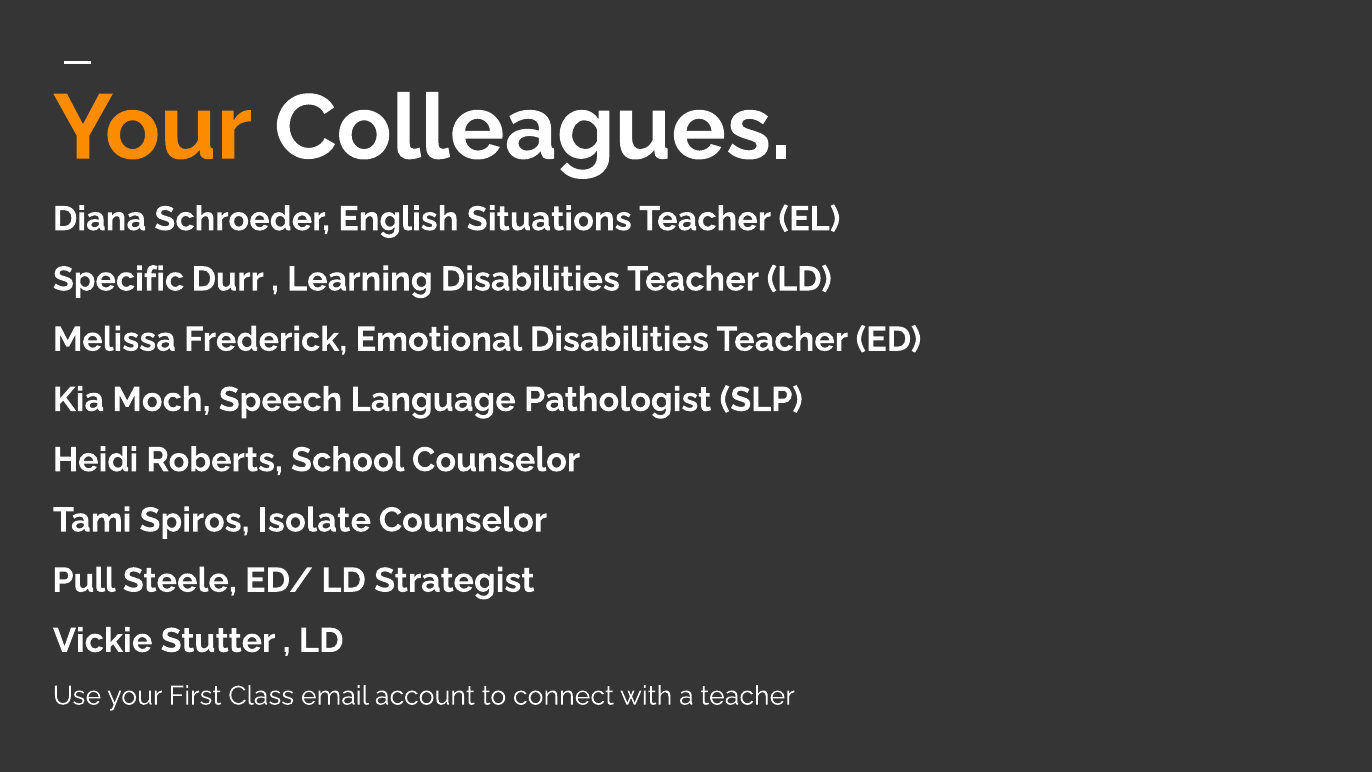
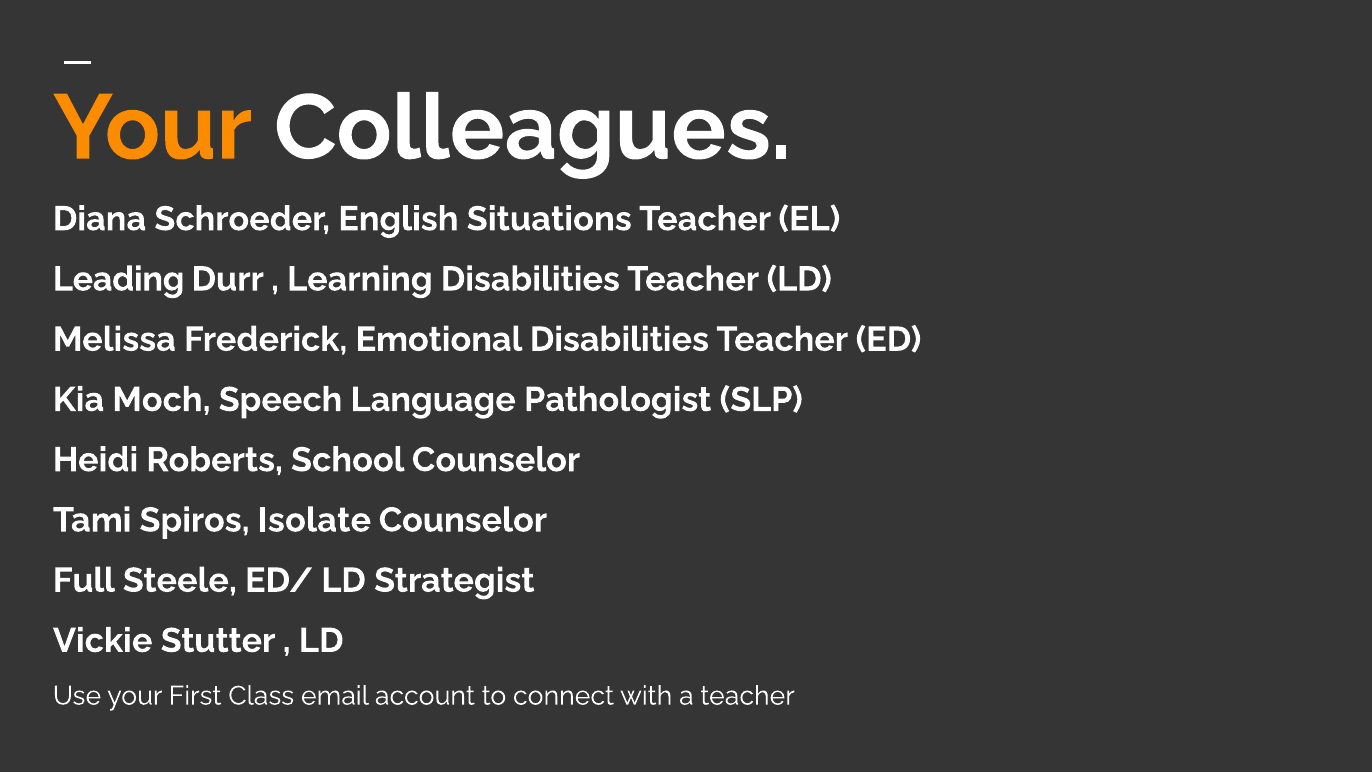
Specific: Specific -> Leading
Pull: Pull -> Full
